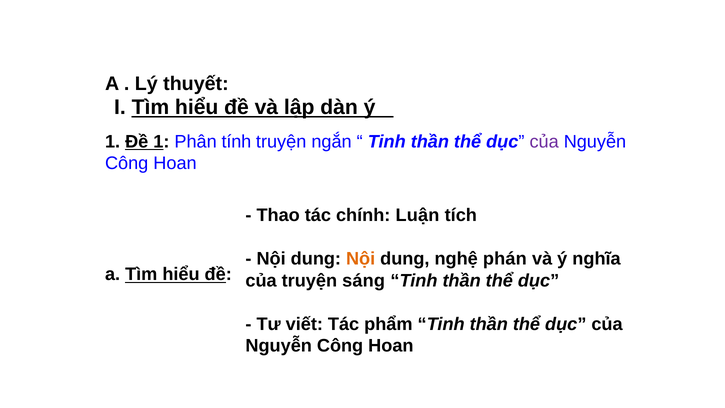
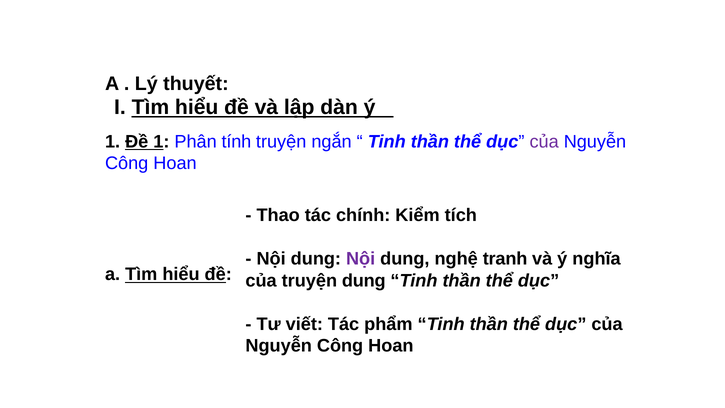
Luận: Luận -> Kiểm
Nội at (361, 259) colour: orange -> purple
phán: phán -> tranh
truyện sáng: sáng -> dung
